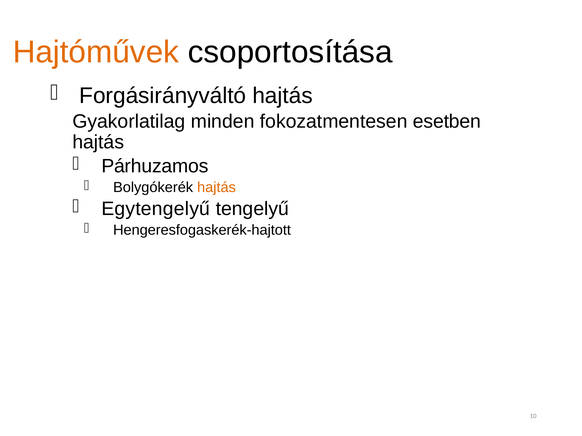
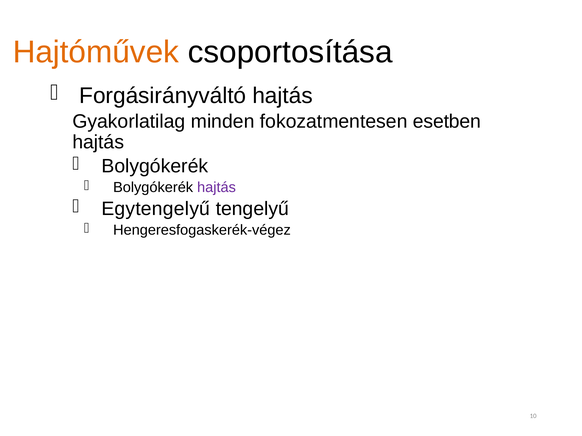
Párhuzamos at (155, 166): Párhuzamos -> Bolygókerék
hajtás at (217, 188) colour: orange -> purple
Hengeresfogaskerék-hajtott: Hengeresfogaskerék-hajtott -> Hengeresfogaskerék-végez
